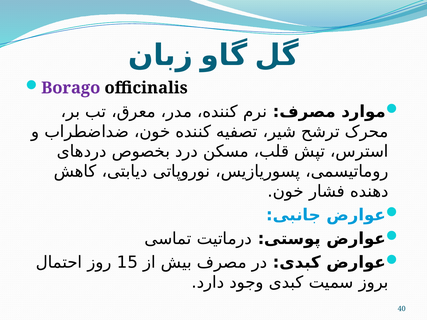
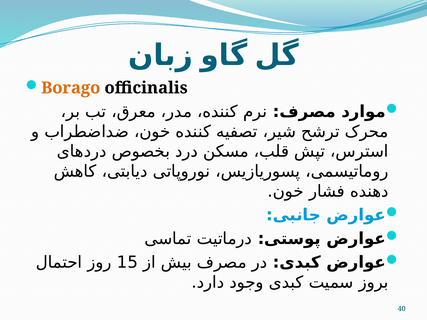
Borago colour: purple -> orange
